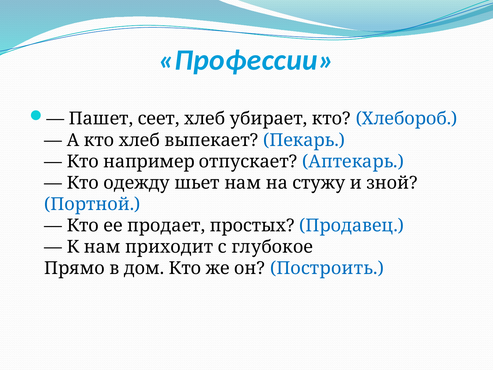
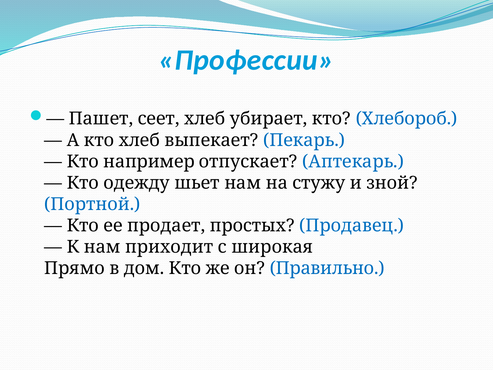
глубокое: глубокое -> широкая
Построить: Построить -> Правильно
